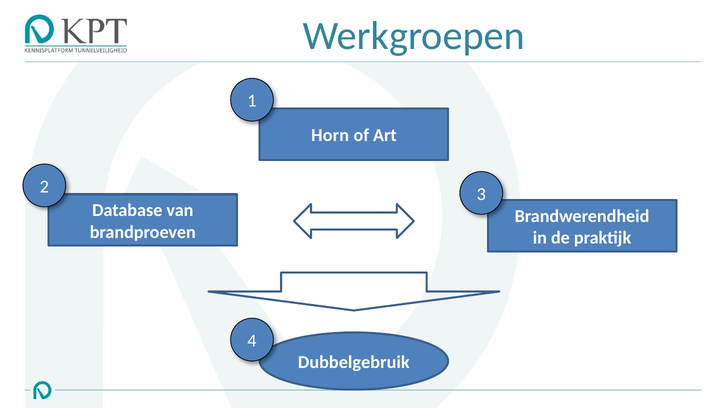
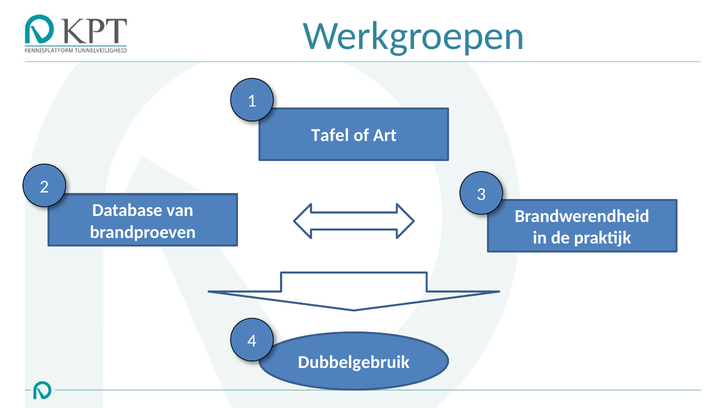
Horn: Horn -> Tafel
